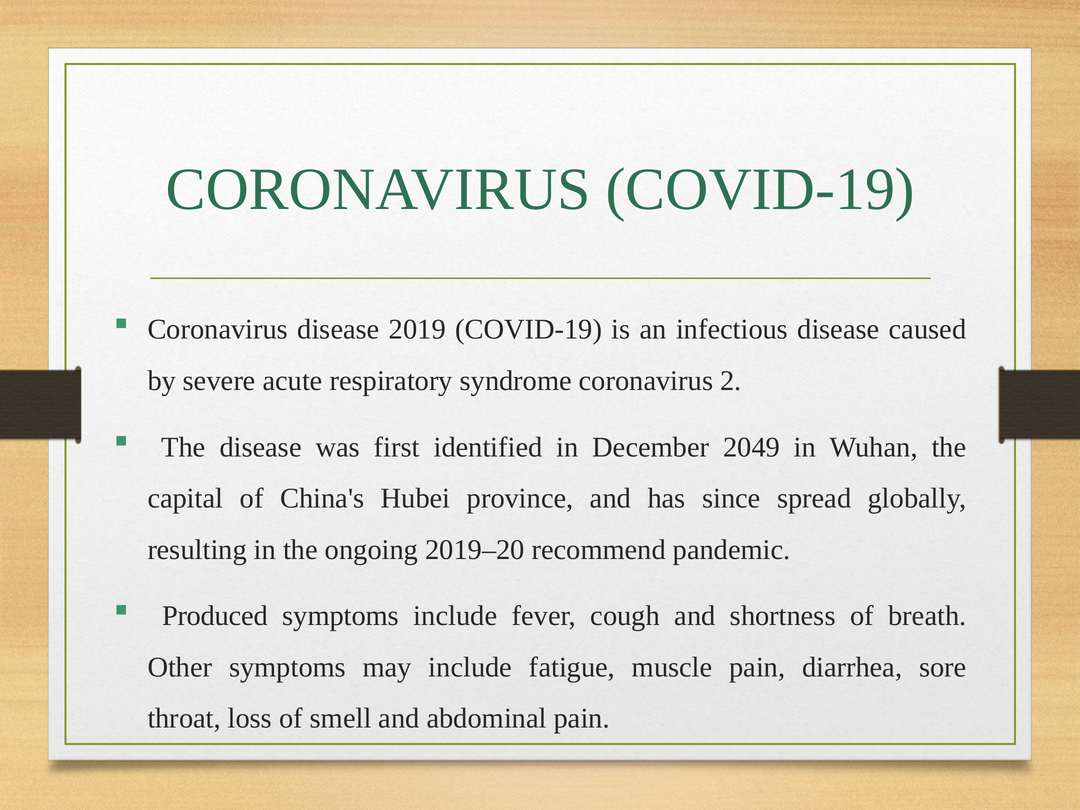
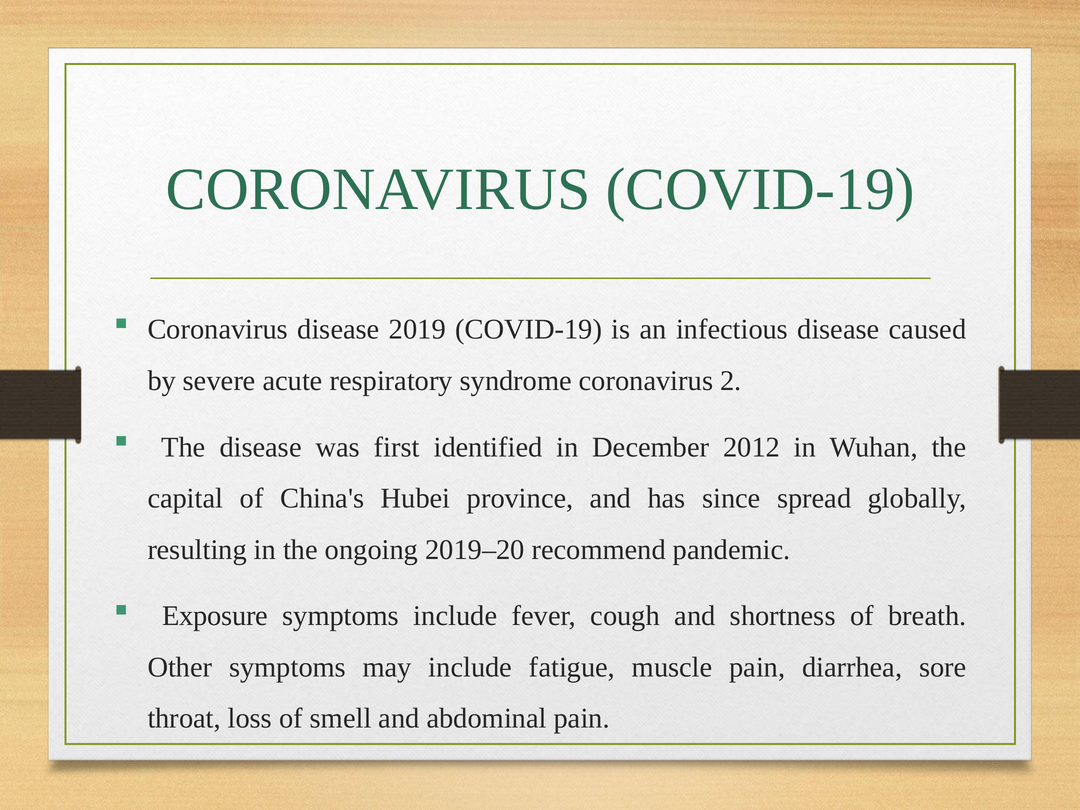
2049: 2049 -> 2012
Produced: Produced -> Exposure
